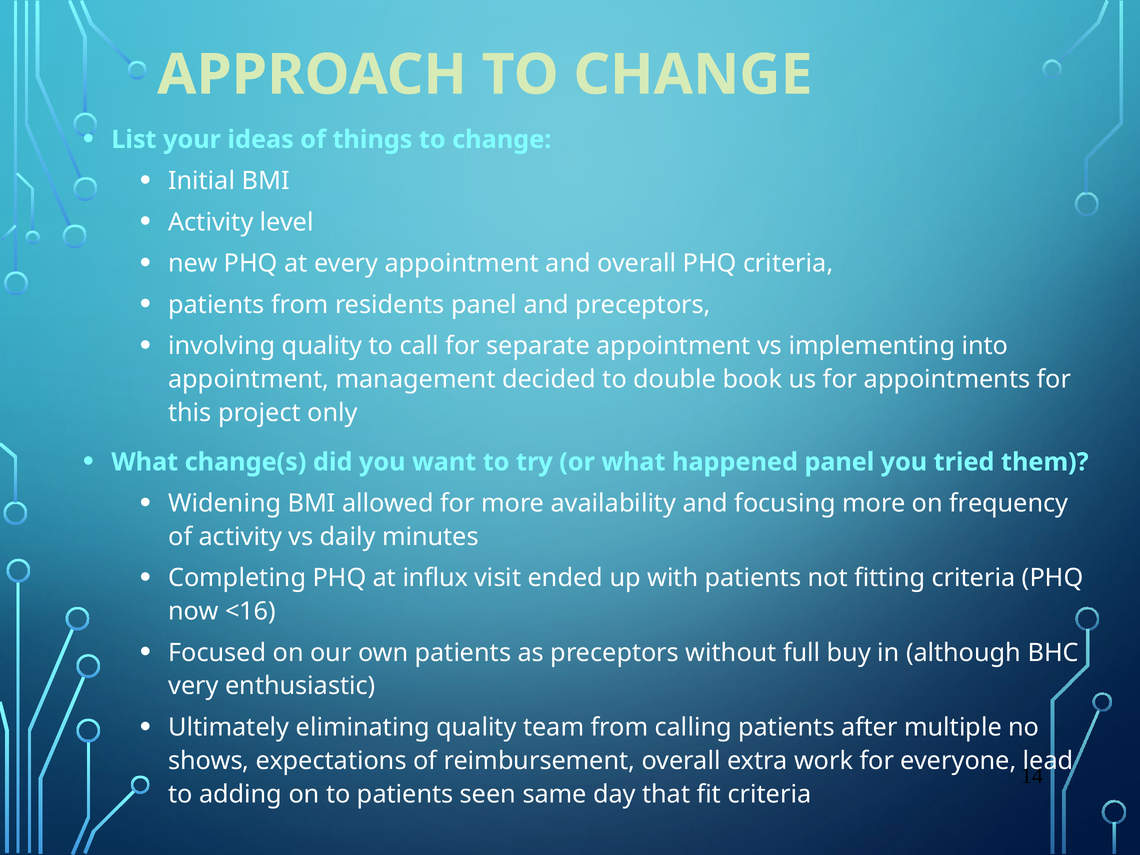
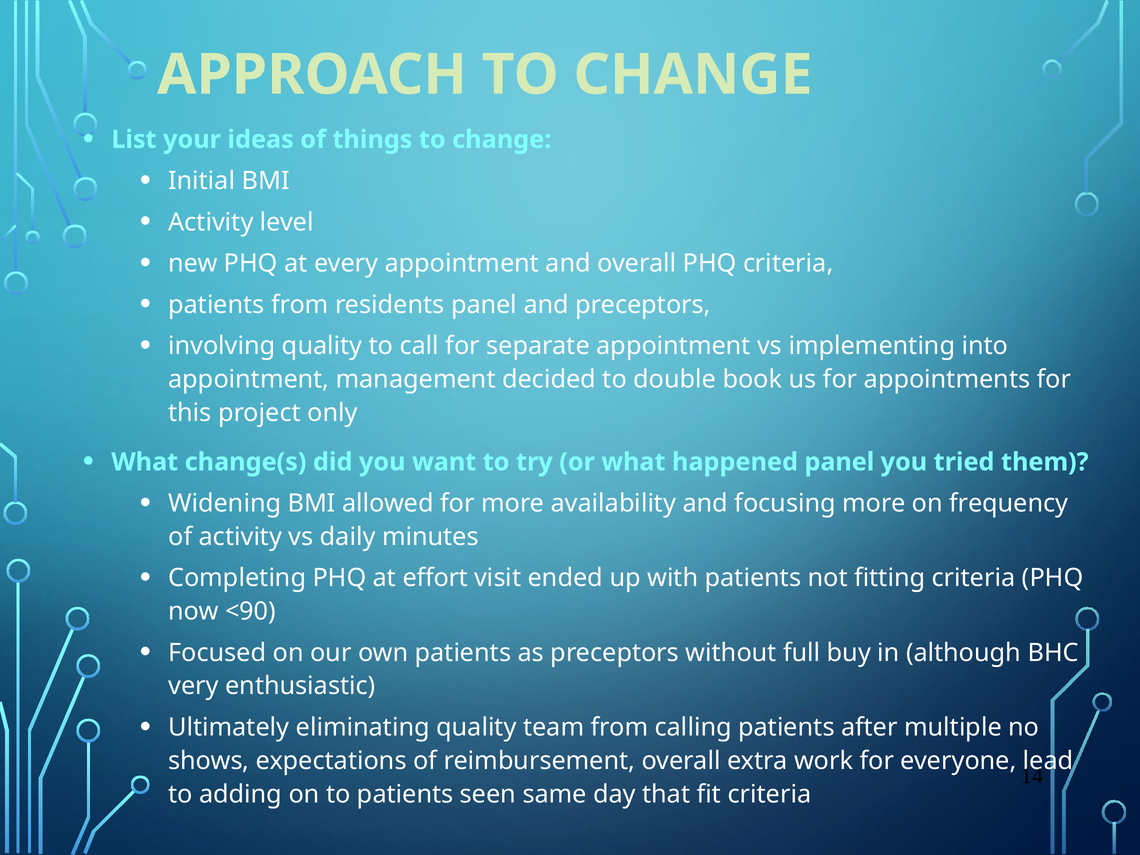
influx: influx -> effort
<16: <16 -> <90
